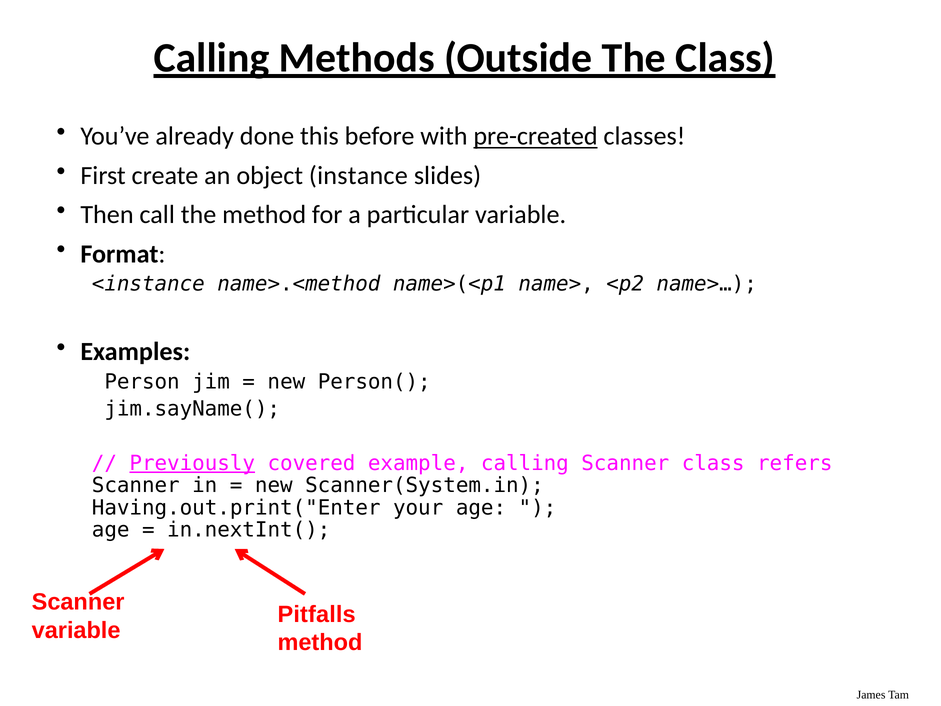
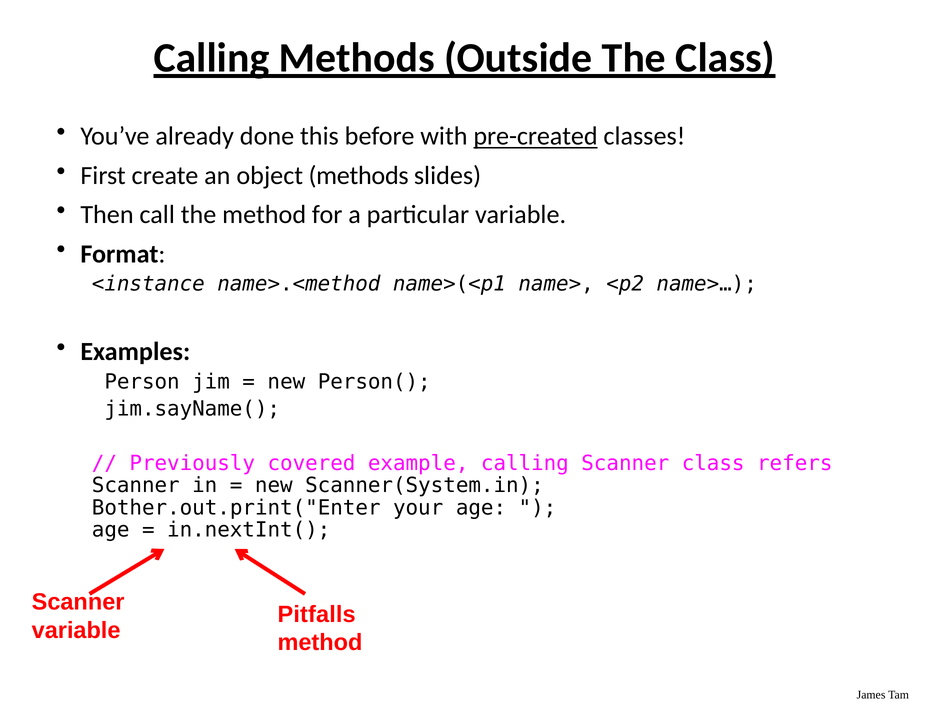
object instance: instance -> methods
Previously underline: present -> none
Having.out.print("Enter: Having.out.print("Enter -> Bother.out.print("Enter
